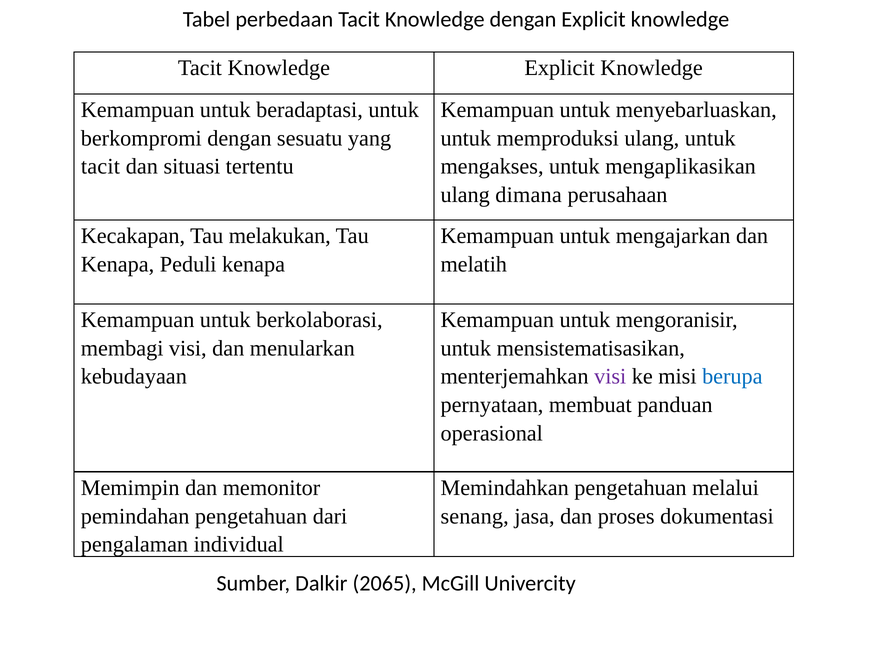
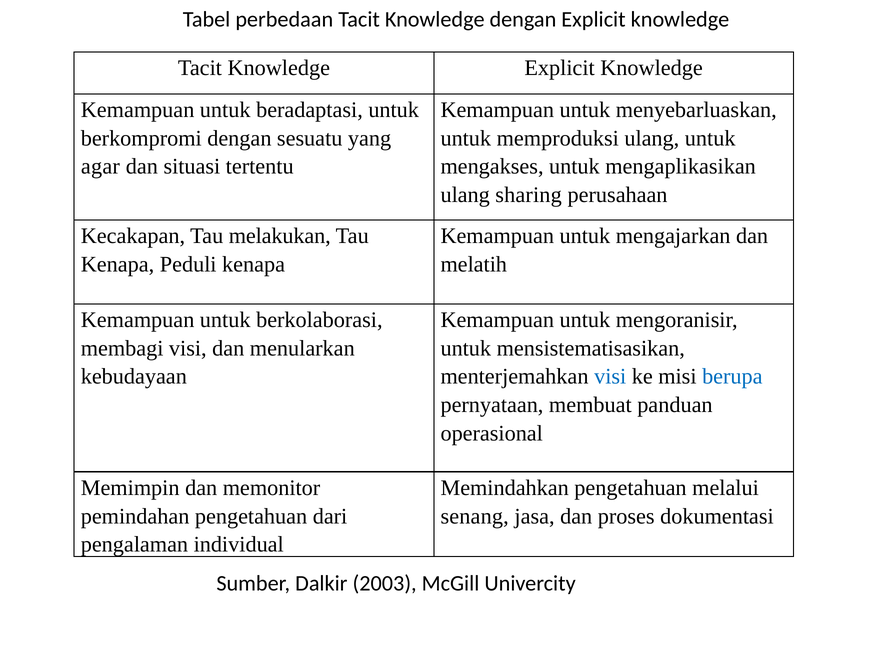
tacit at (100, 167): tacit -> agar
dimana: dimana -> sharing
visi at (610, 377) colour: purple -> blue
2065: 2065 -> 2003
